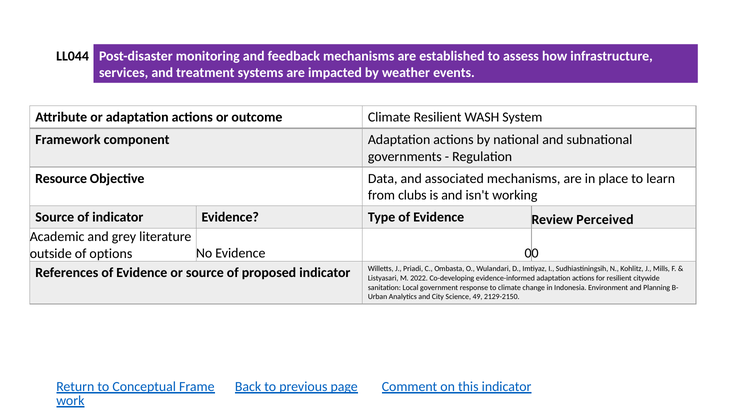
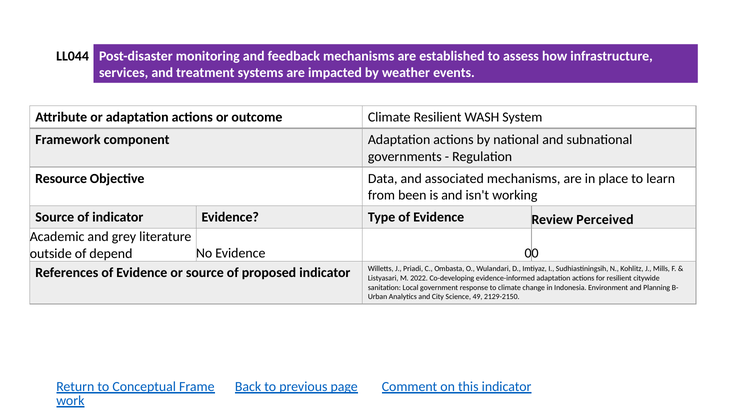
clubs: clubs -> been
options: options -> depend
